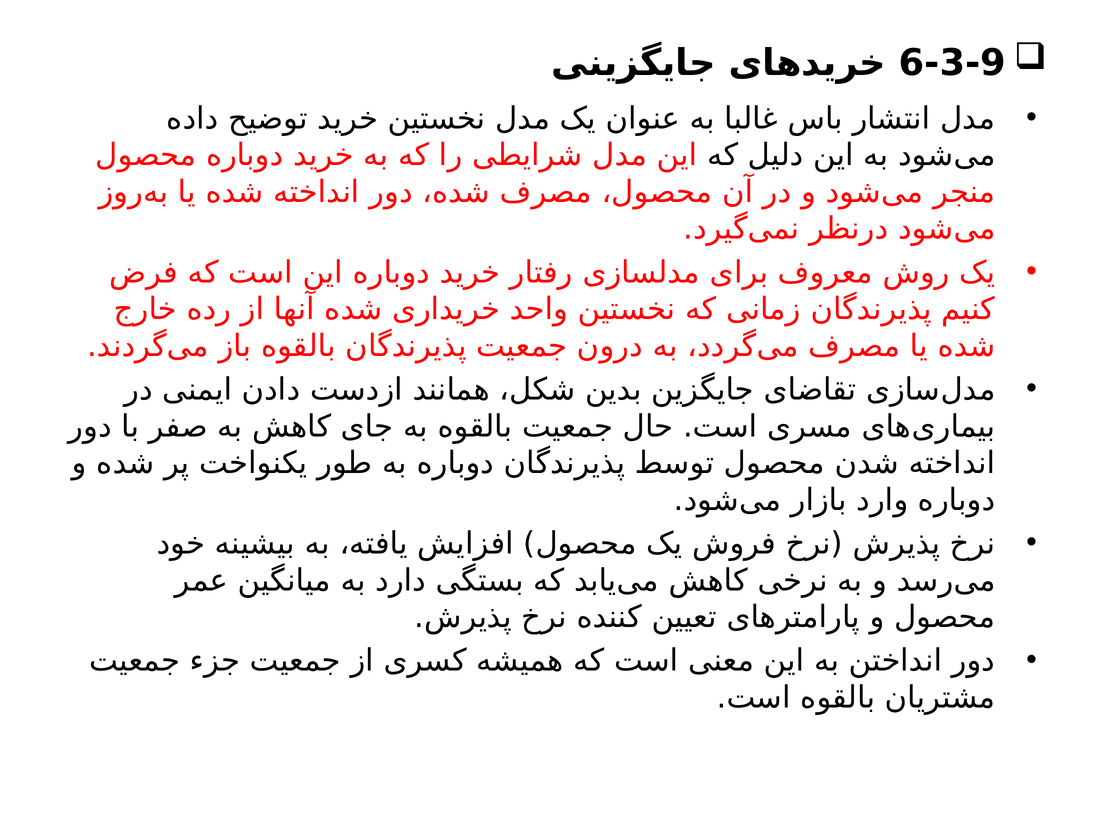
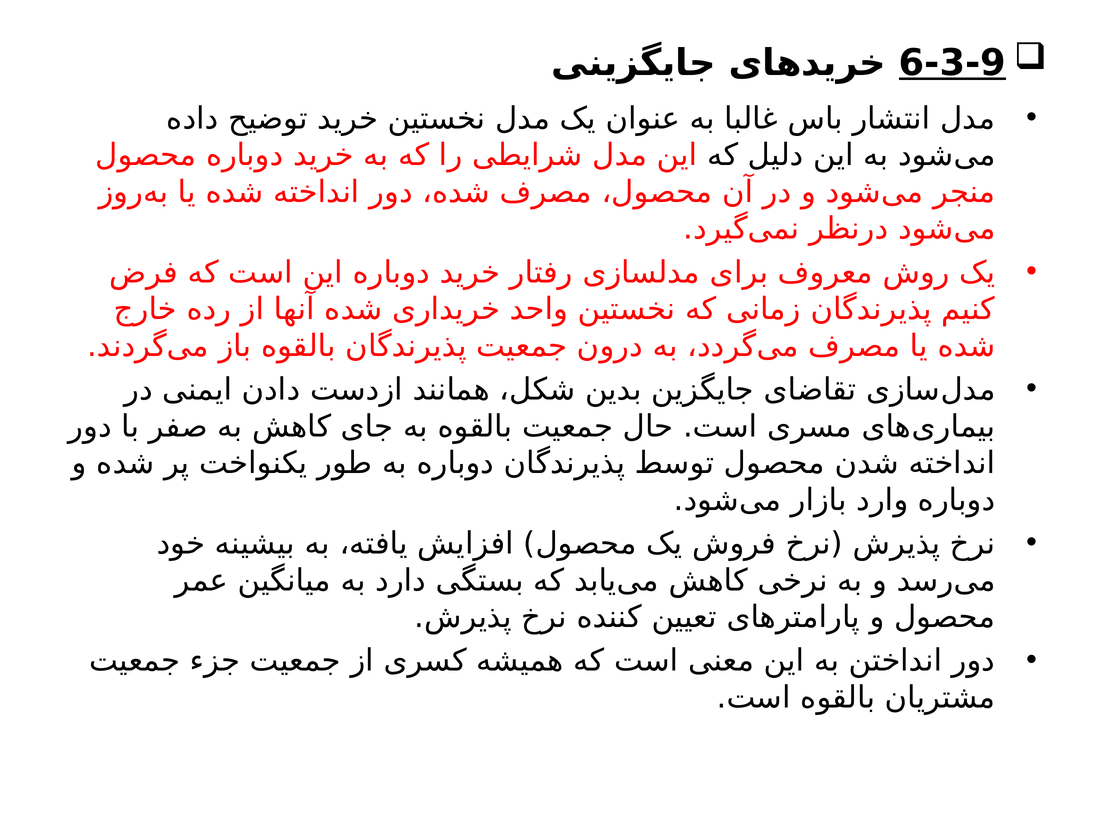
6-3-9 underline: none -> present
